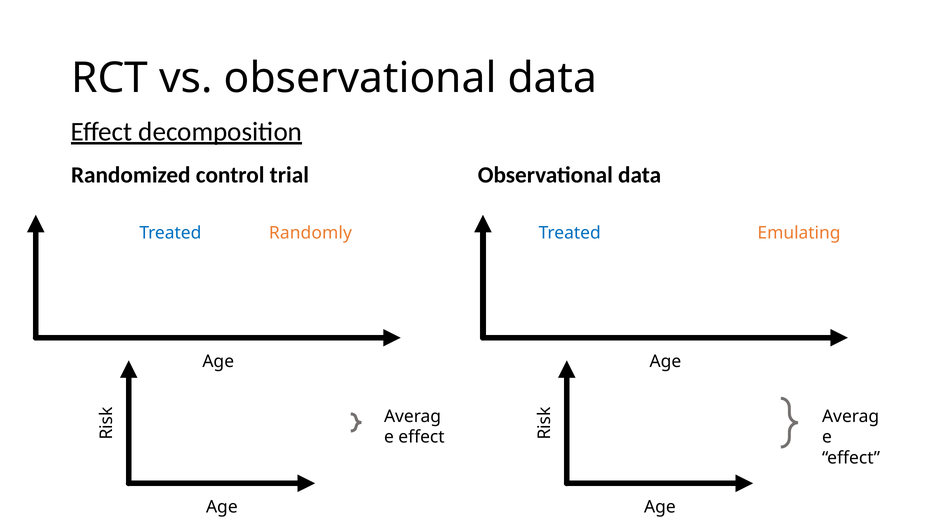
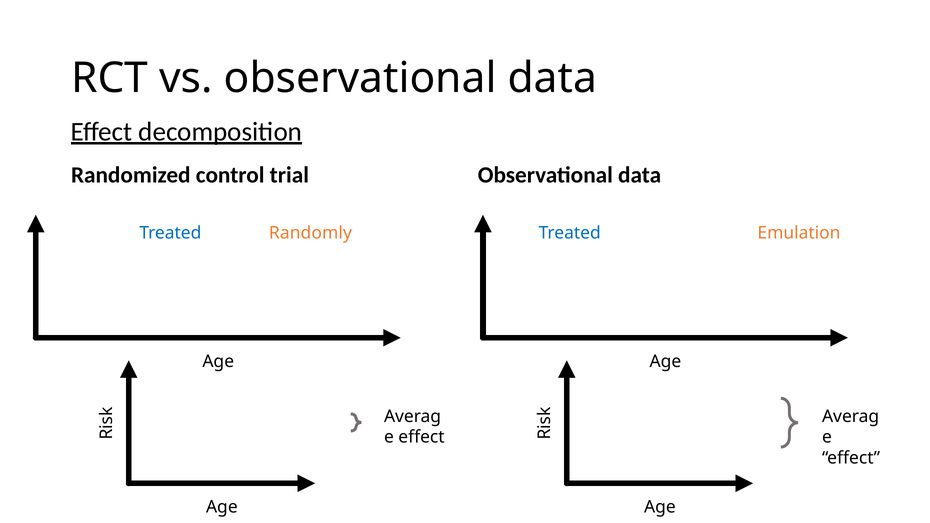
Emulating: Emulating -> Emulation
